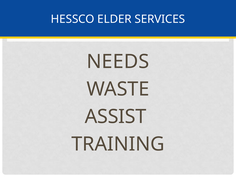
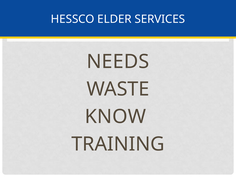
ASSIST: ASSIST -> KNOW
